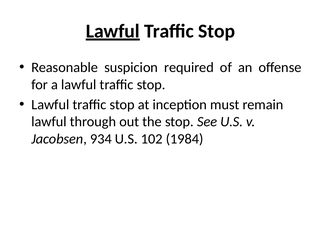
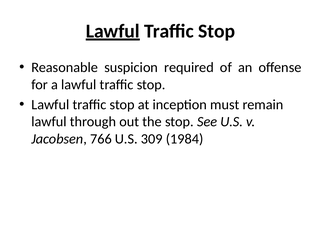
934: 934 -> 766
102: 102 -> 309
